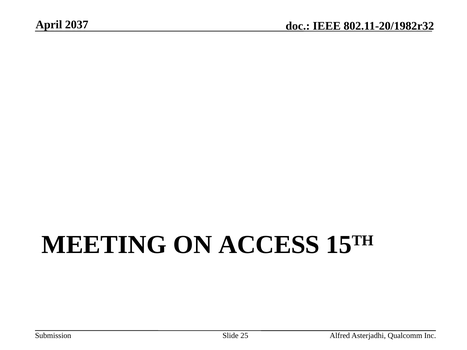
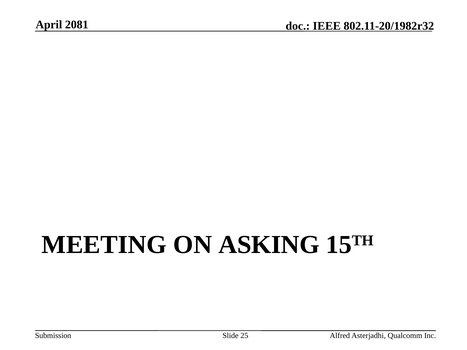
2037: 2037 -> 2081
ACCESS: ACCESS -> ASKING
